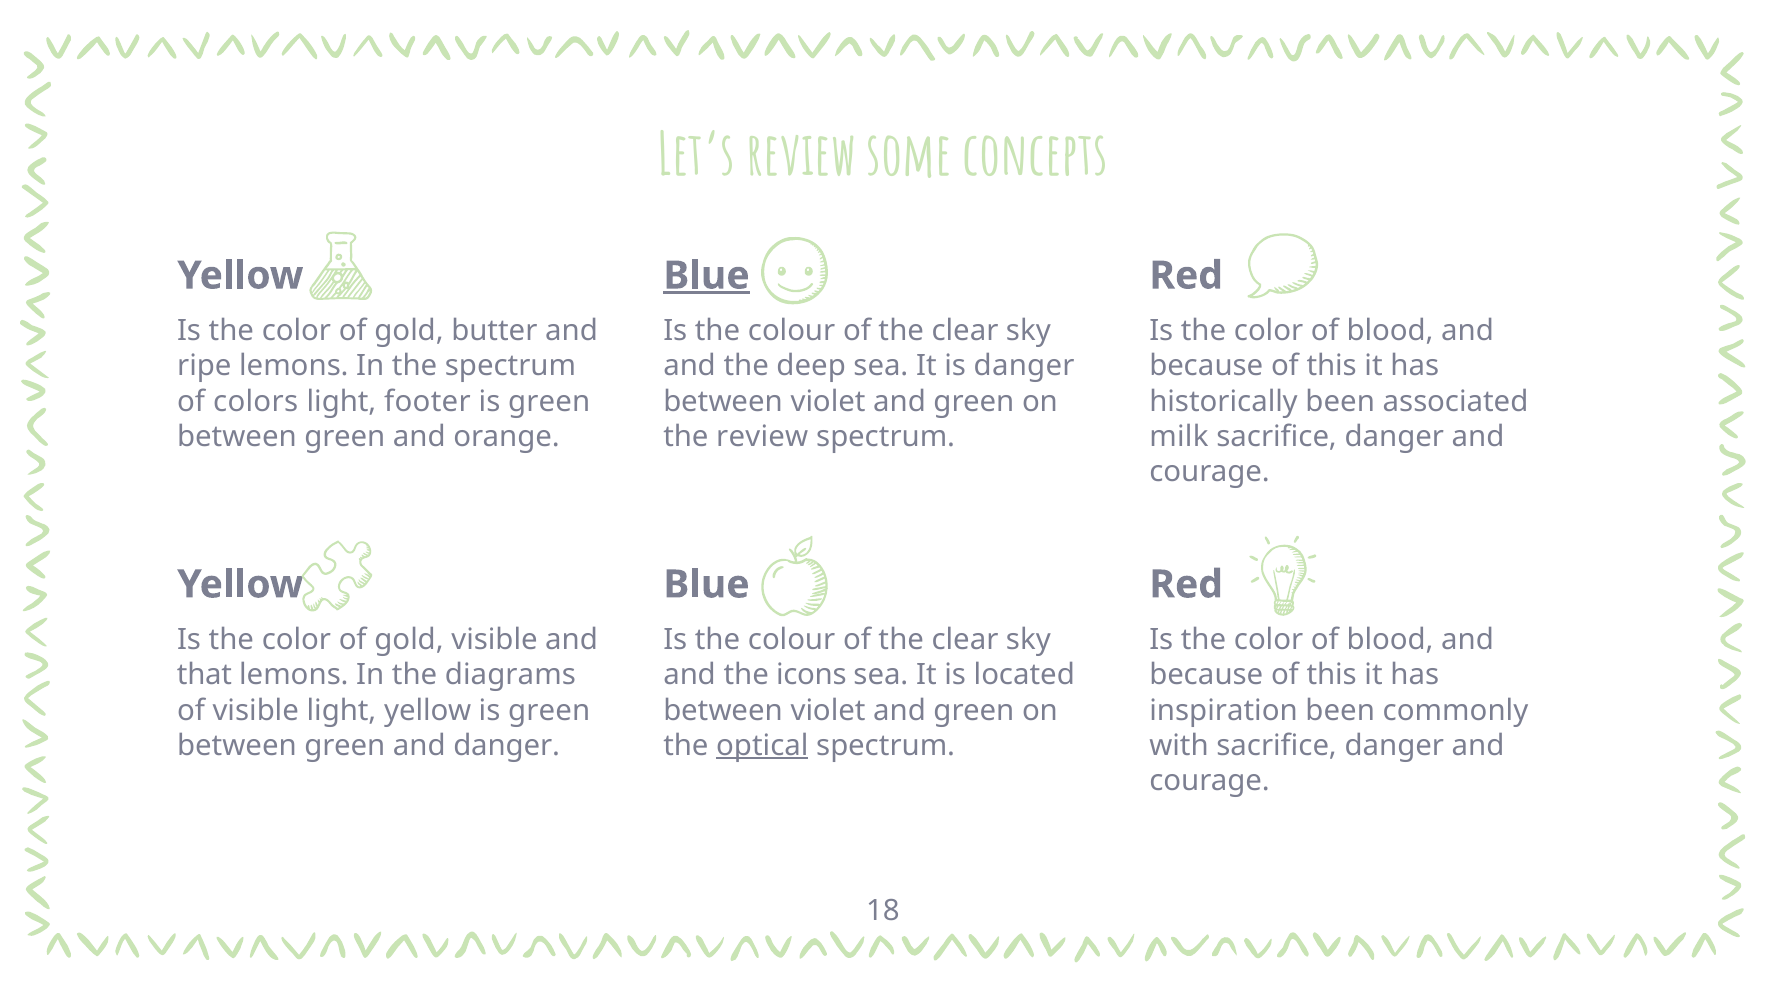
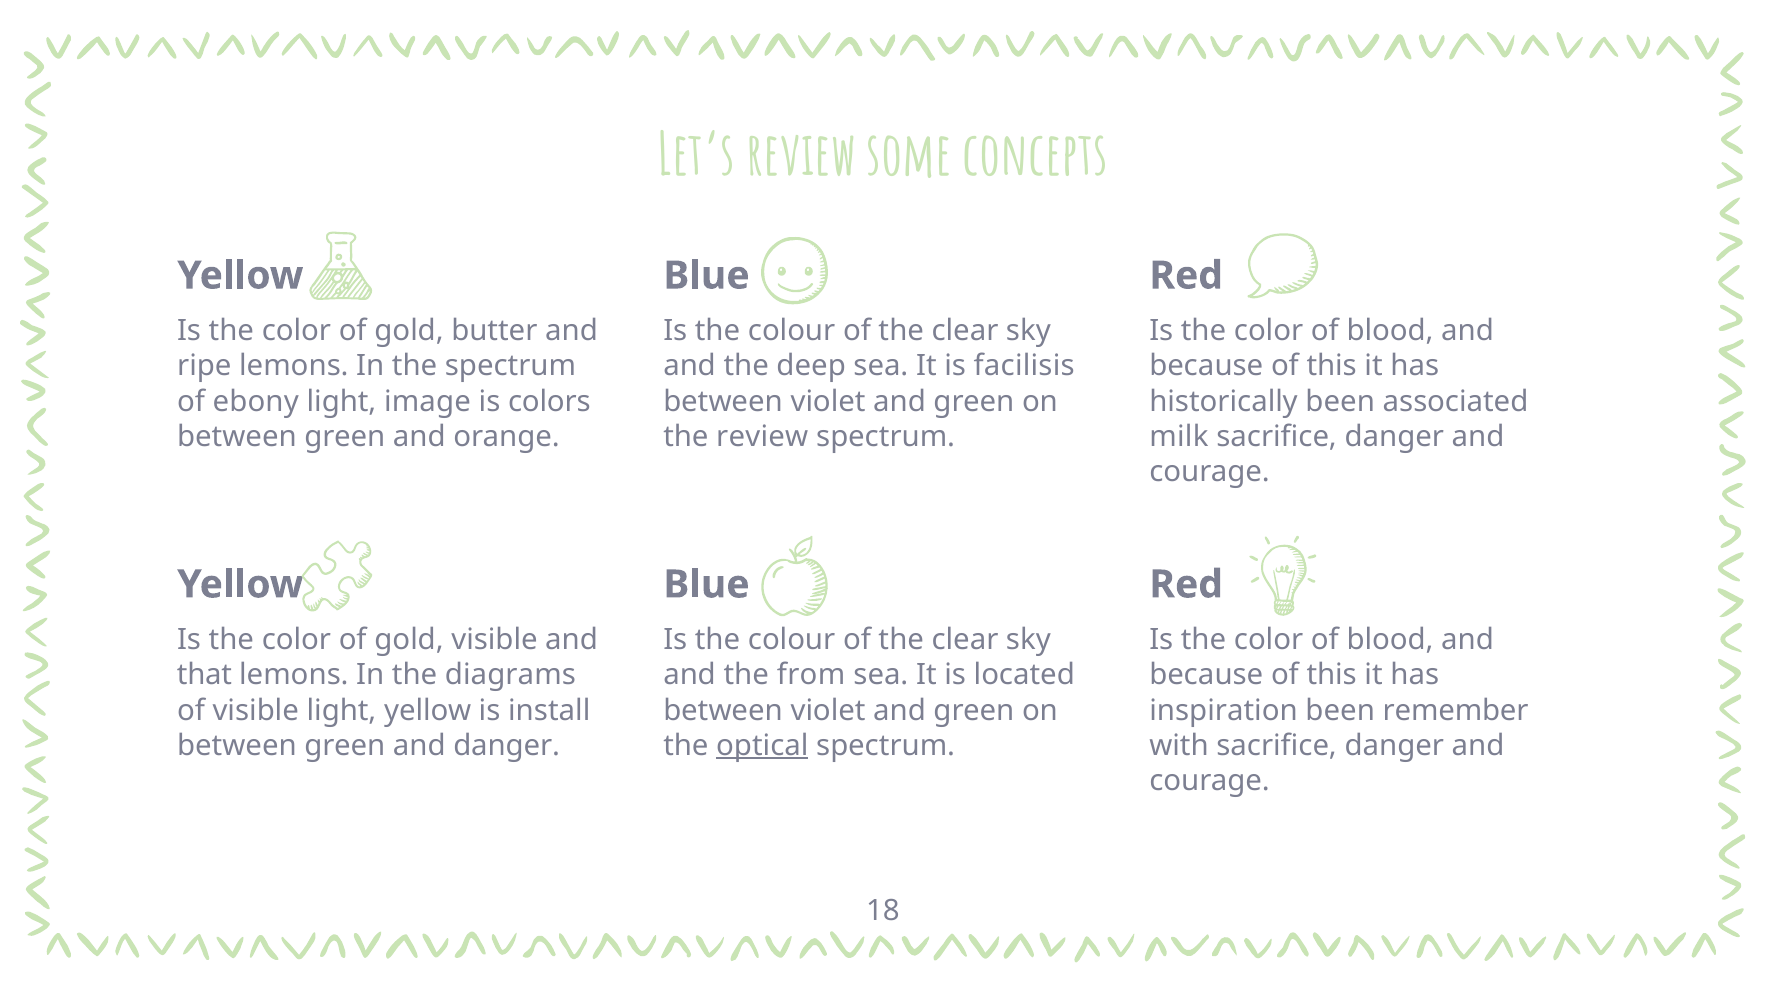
Blue at (706, 276) underline: present -> none
is danger: danger -> facilisis
colors: colors -> ebony
footer: footer -> image
green at (549, 402): green -> colors
icons: icons -> from
yellow is green: green -> install
commonly: commonly -> remember
